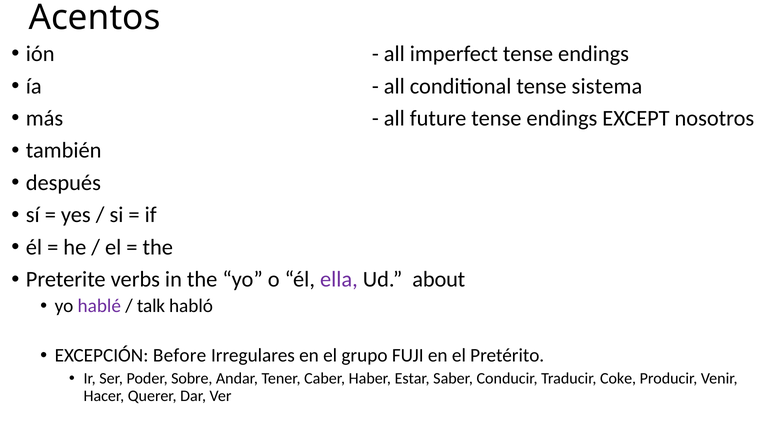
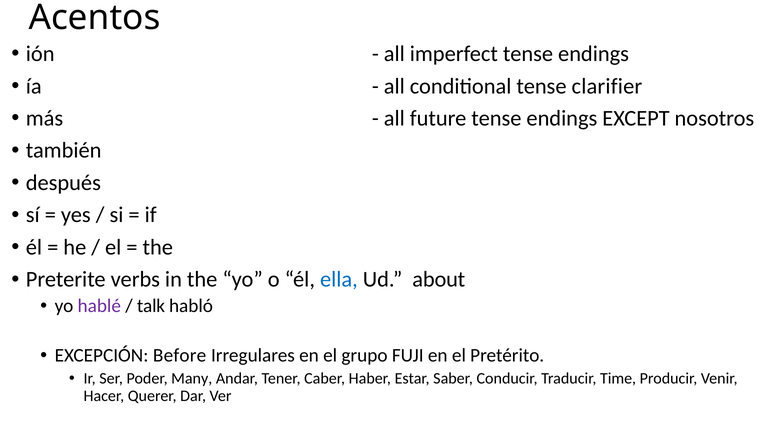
sistema: sistema -> clarifier
ella colour: purple -> blue
Sobre: Sobre -> Many
Coke: Coke -> Time
